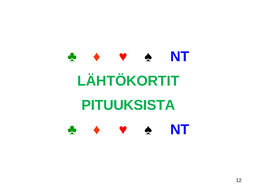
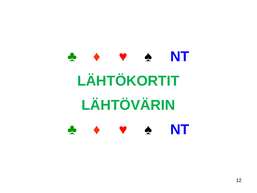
PITUUKSISTA: PITUUKSISTA -> LÄHTÖVÄRIN
